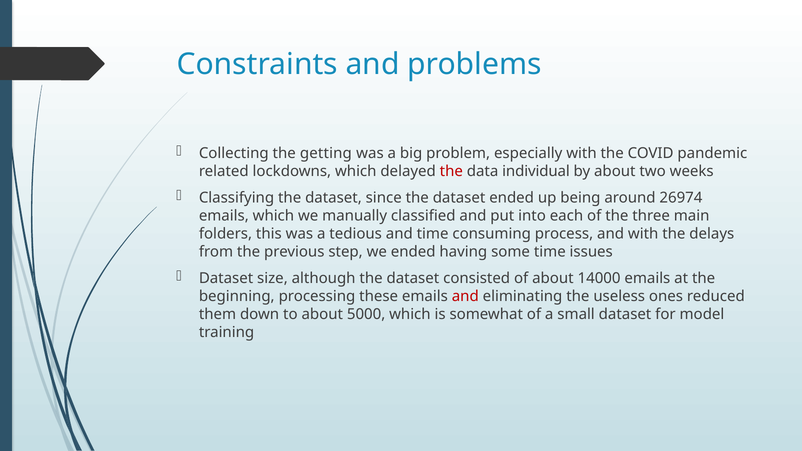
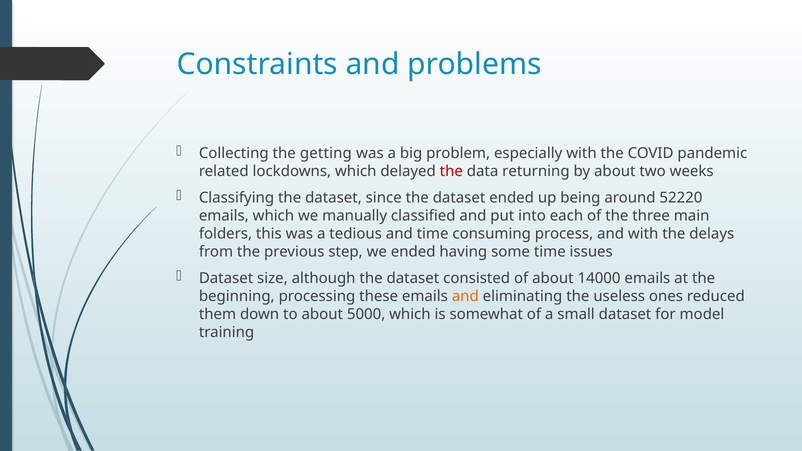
individual: individual -> returning
26974: 26974 -> 52220
and at (465, 296) colour: red -> orange
